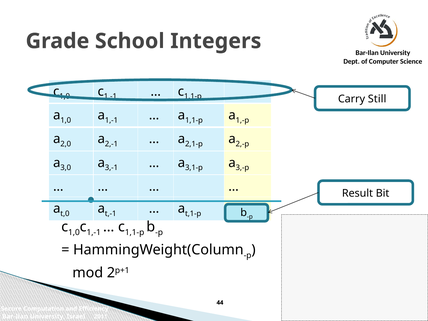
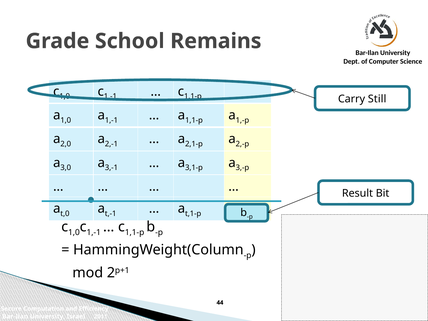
Integers: Integers -> Remains
